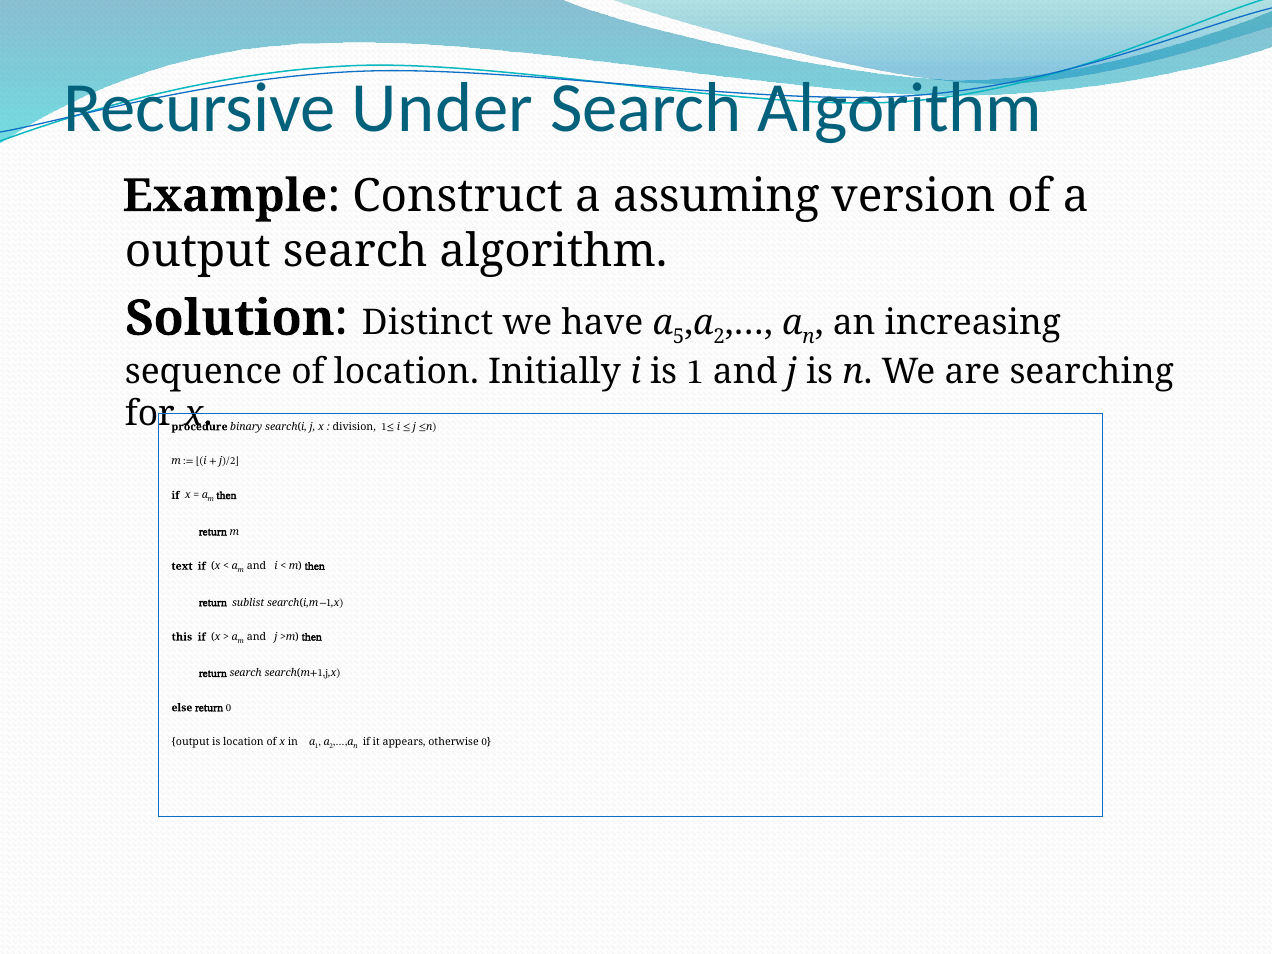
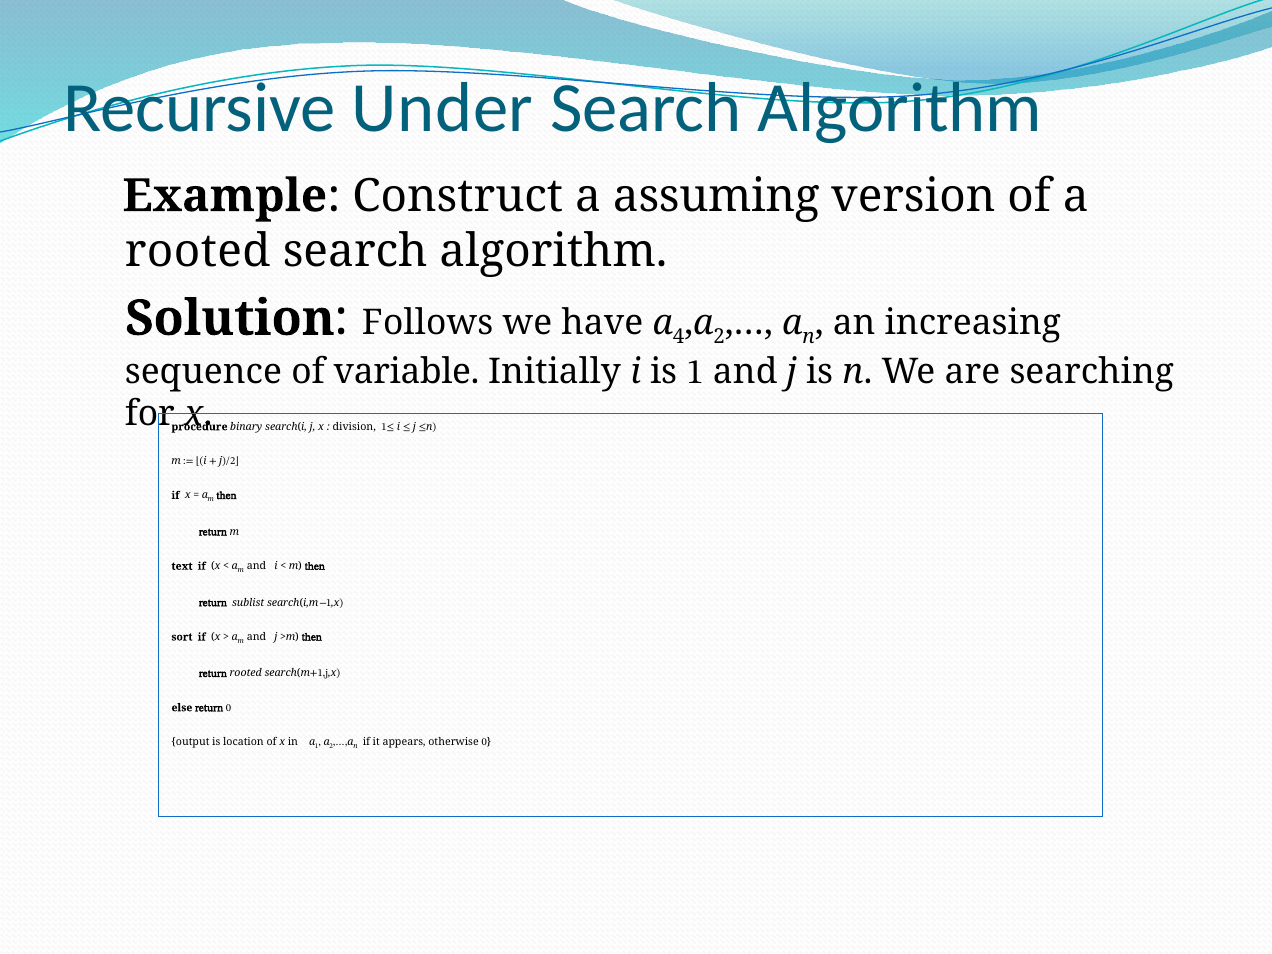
output at (198, 251): output -> rooted
Distinct: Distinct -> Follows
5: 5 -> 4
of location: location -> variable
this: this -> sort
search at (246, 673): search -> rooted
